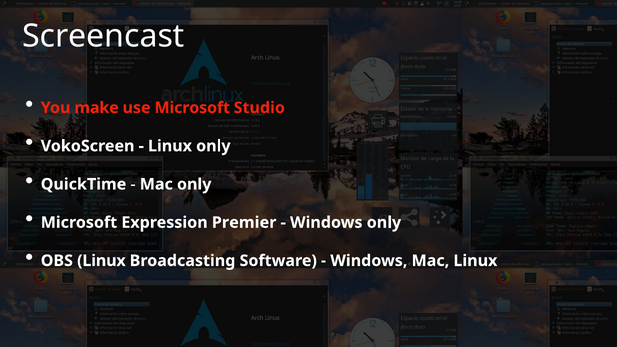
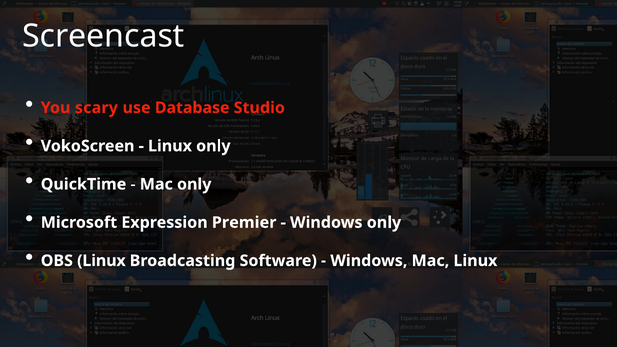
make: make -> scary
use Microsoft: Microsoft -> Database
